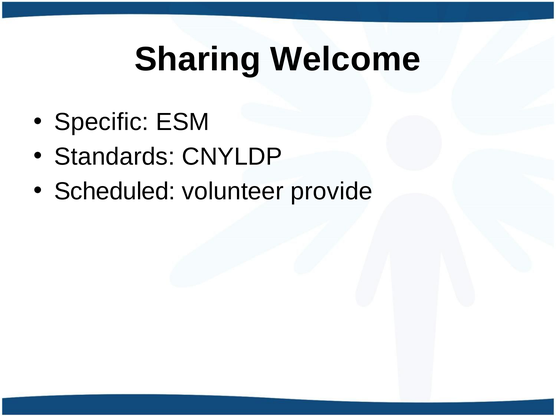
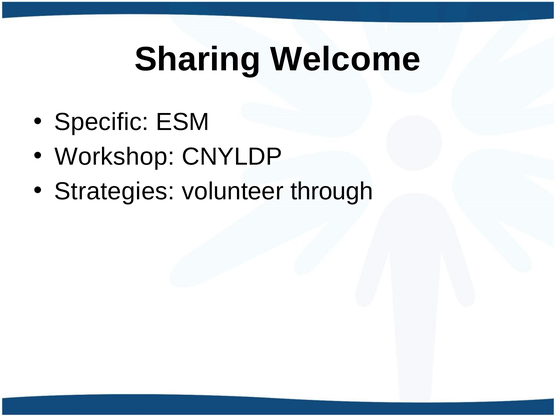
Standards: Standards -> Workshop
Scheduled: Scheduled -> Strategies
provide: provide -> through
